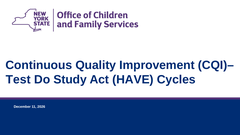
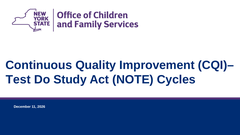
HAVE: HAVE -> NOTE
